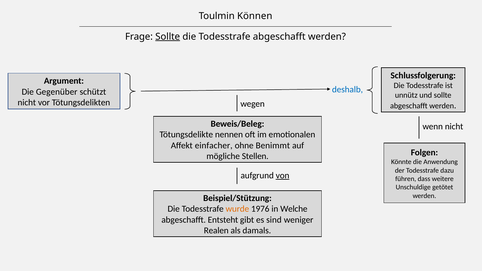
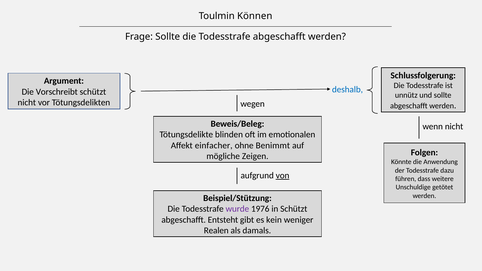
Sollte at (168, 37) underline: present -> none
Gegenüber: Gegenüber -> Vorschreibt
nennen: nennen -> blinden
Stellen: Stellen -> Zeigen
wurde colour: orange -> purple
in Welche: Welche -> Schützt
sind: sind -> kein
